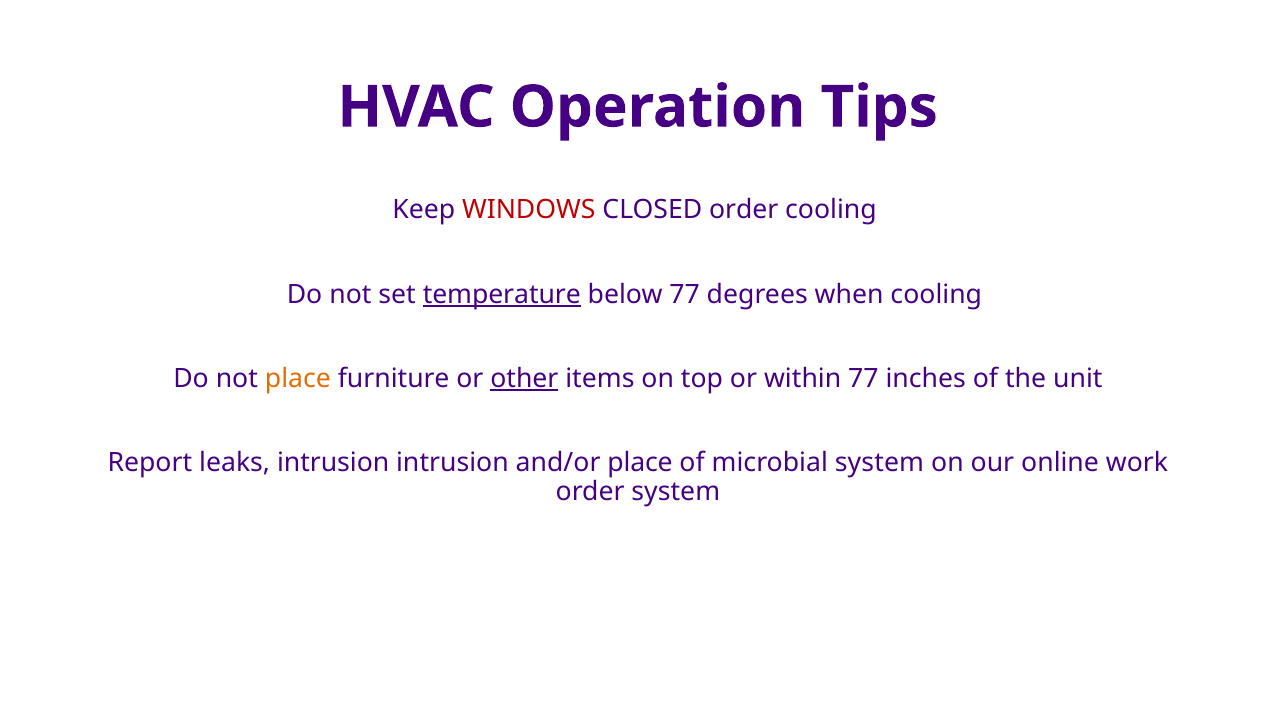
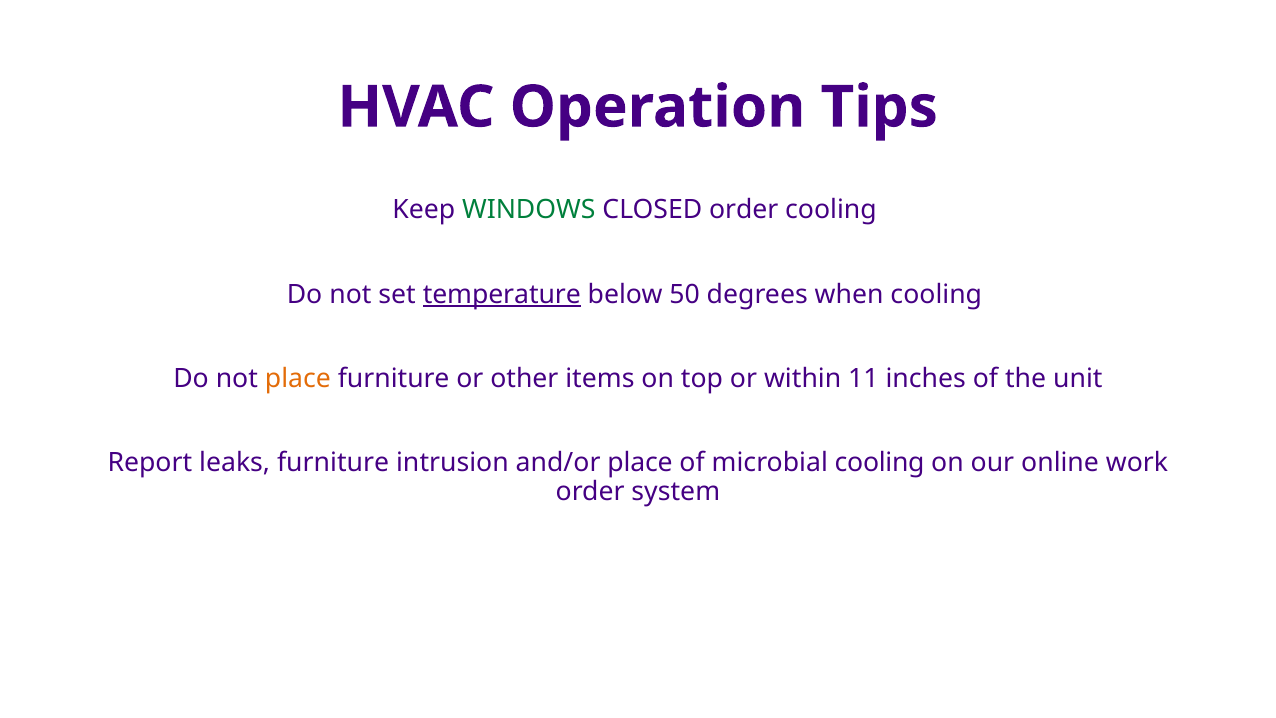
WINDOWS colour: red -> green
below 77: 77 -> 50
other underline: present -> none
within 77: 77 -> 11
leaks intrusion: intrusion -> furniture
microbial system: system -> cooling
